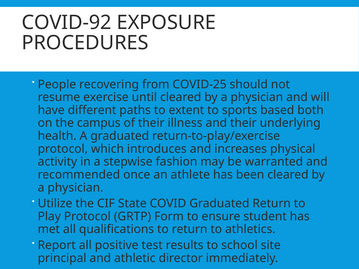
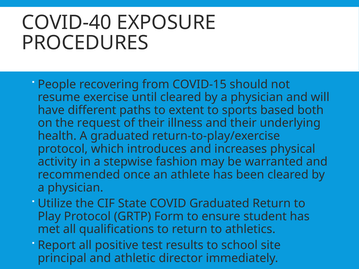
COVID-92: COVID-92 -> COVID-40
COVID-25: COVID-25 -> COVID-15
campus: campus -> request
